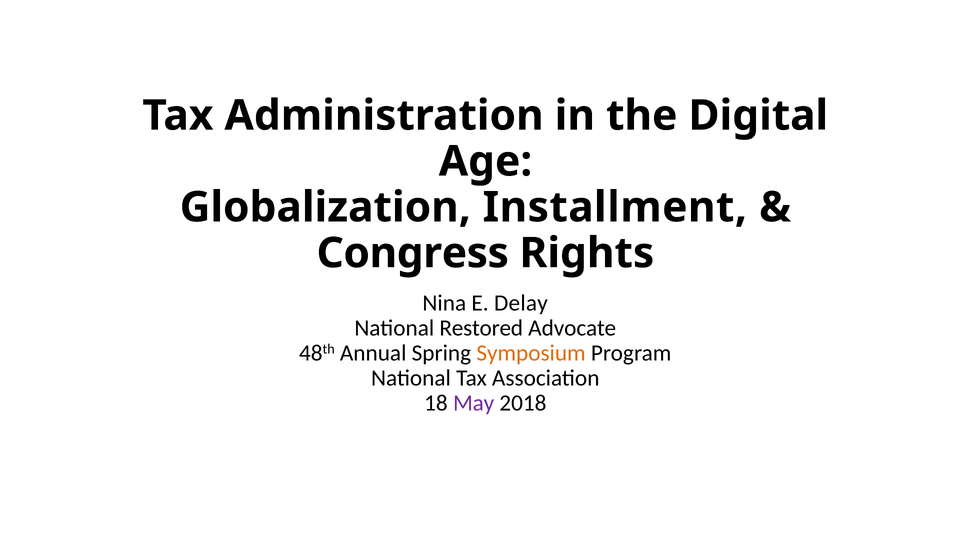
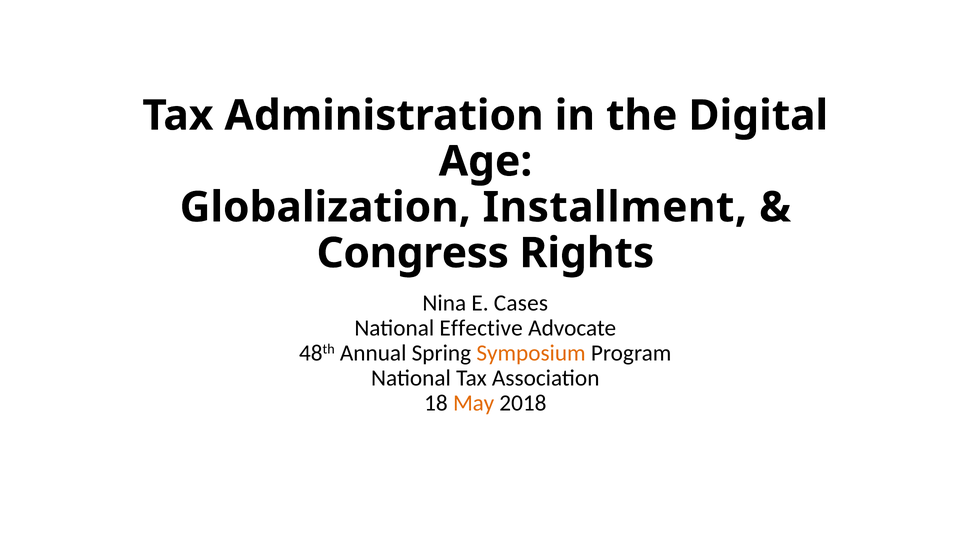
Delay: Delay -> Cases
Restored: Restored -> Effective
May colour: purple -> orange
